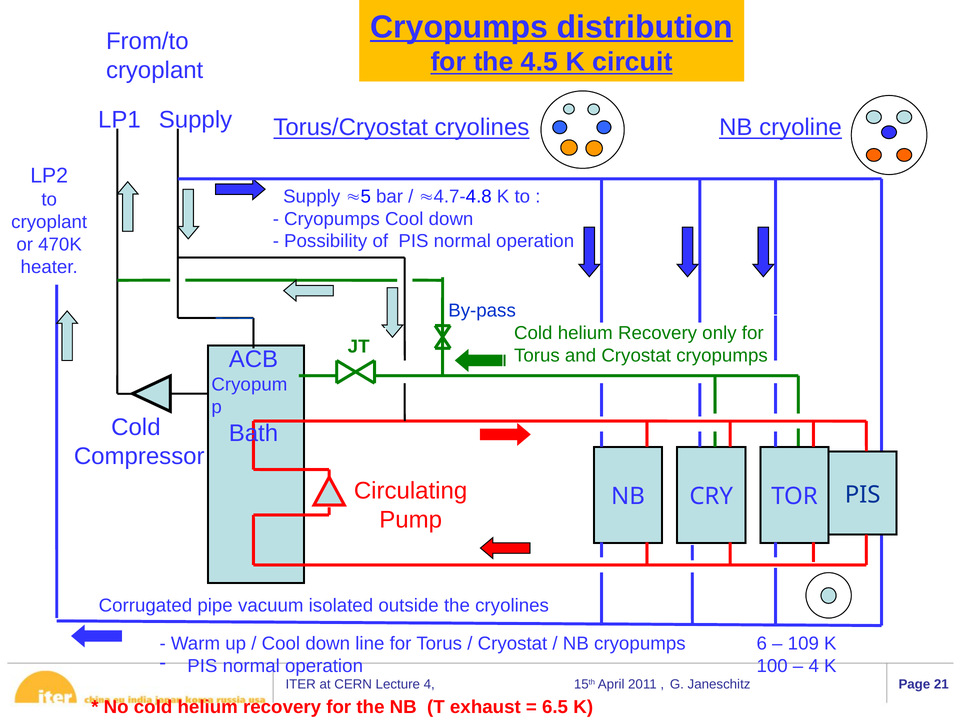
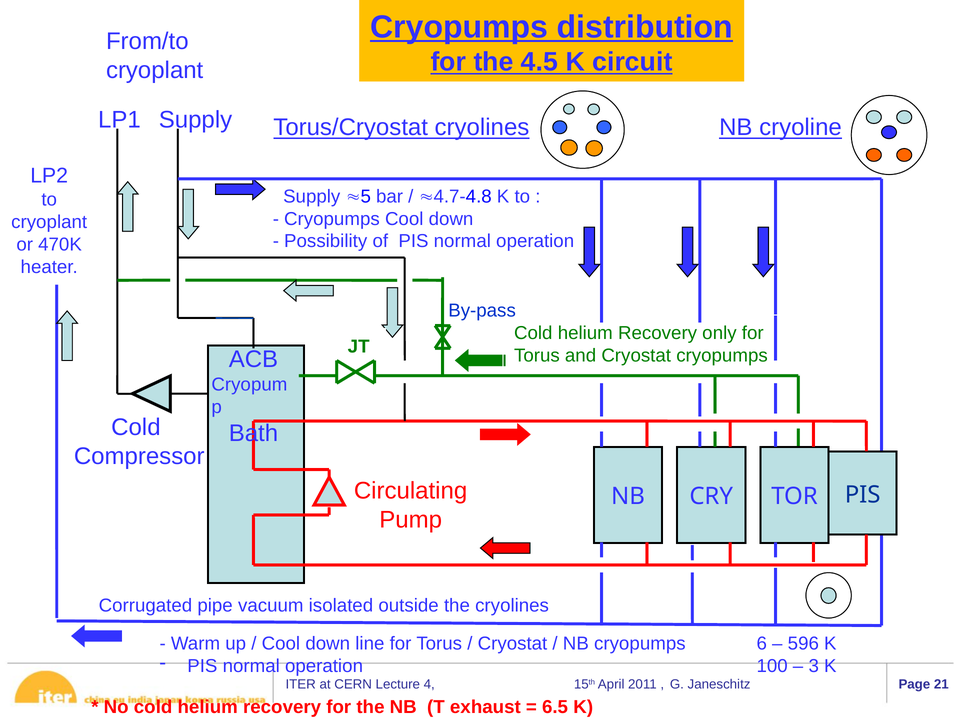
109: 109 -> 596
4 at (814, 666): 4 -> 3
